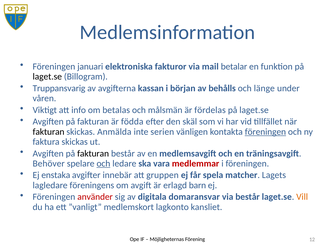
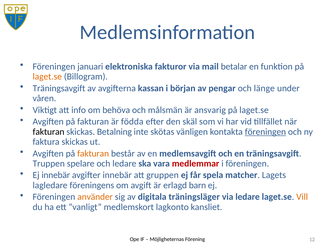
laget.se at (47, 77) colour: black -> orange
Truppansvarig at (59, 88): Truppansvarig -> Träningsavgift
behålls: behålls -> pengar
betalas: betalas -> behöva
fördelas: fördelas -> ansvarig
Anmälda: Anmälda -> Betalning
serien: serien -> skötas
fakturan at (93, 154) colour: black -> orange
Behöver: Behöver -> Truppen
och at (103, 164) underline: present -> none
Ej enstaka: enstaka -> innebär
använder colour: red -> orange
domaransvar: domaransvar -> träningsläger
via består: består -> ledare
